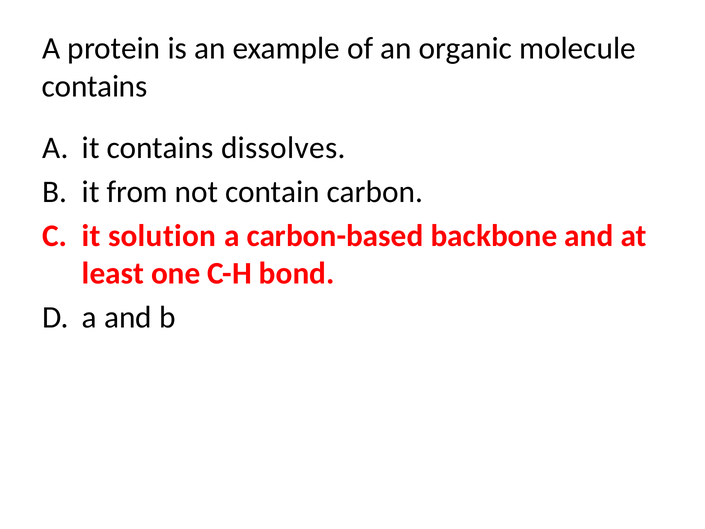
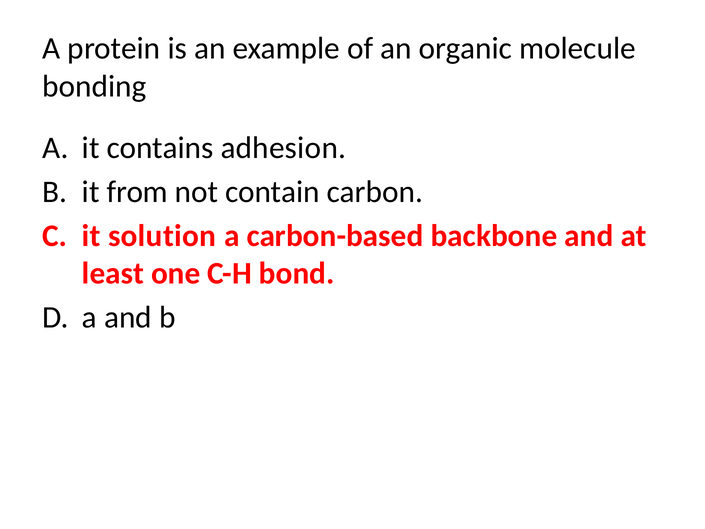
contains at (95, 86): contains -> bonding
dissolves: dissolves -> adhesion
